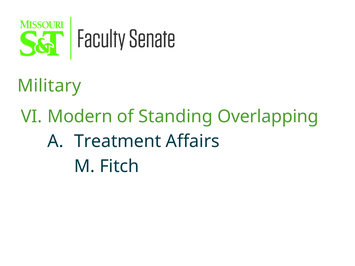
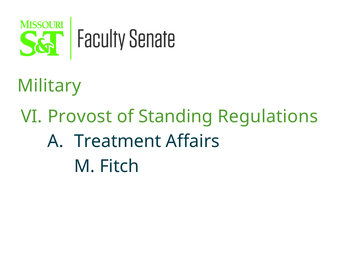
Modern: Modern -> Provost
Overlapping: Overlapping -> Regulations
